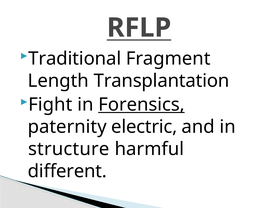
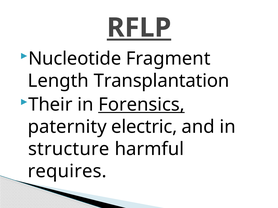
RFLP underline: none -> present
Traditional: Traditional -> Nucleotide
Fight: Fight -> Their
different: different -> requires
